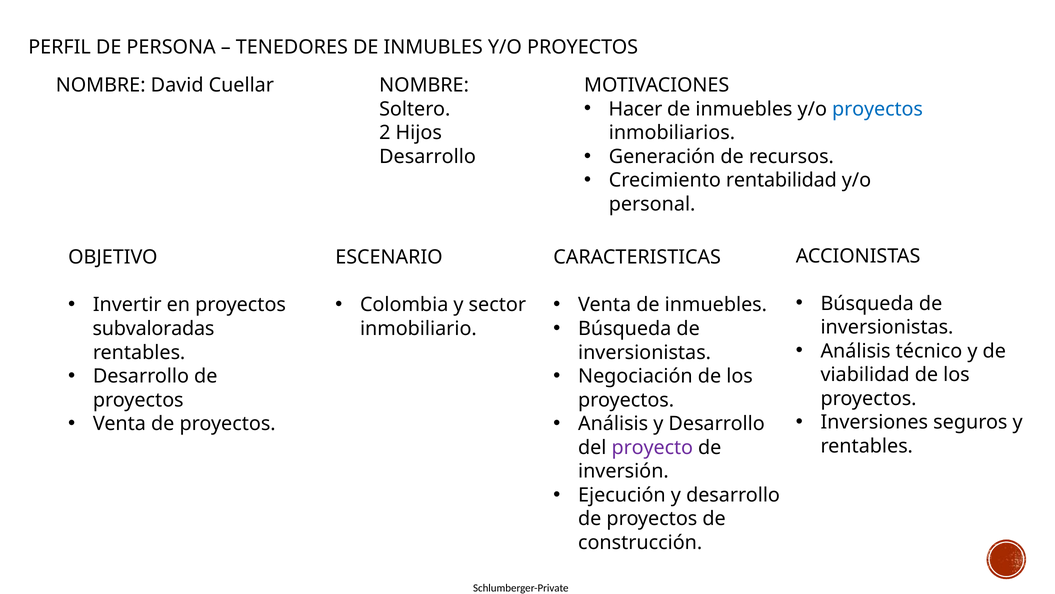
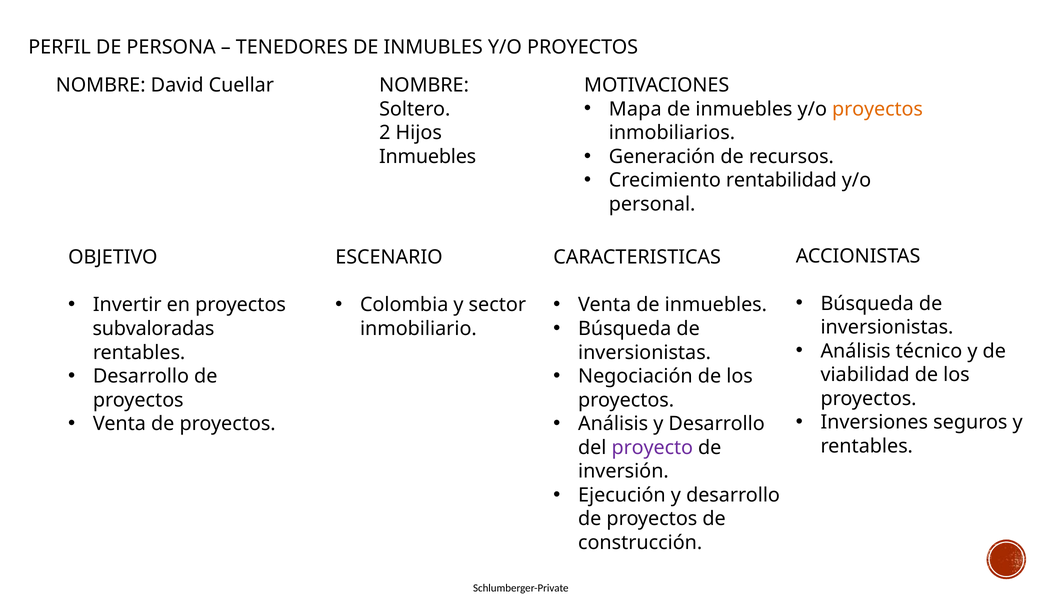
Hacer: Hacer -> Mapa
proyectos at (878, 109) colour: blue -> orange
Desarrollo at (428, 156): Desarrollo -> Inmuebles
